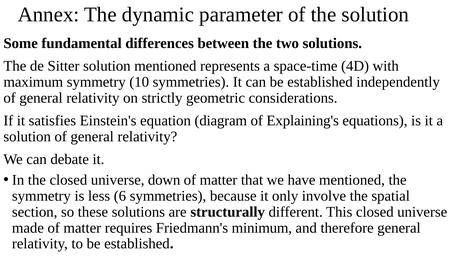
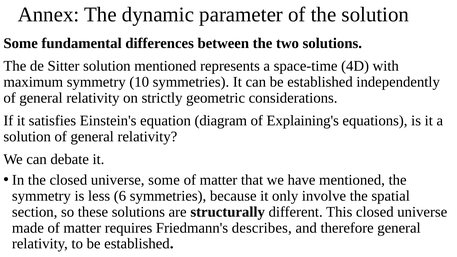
universe down: down -> some
minimum: minimum -> describes
